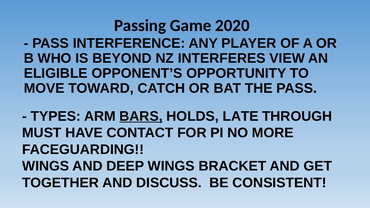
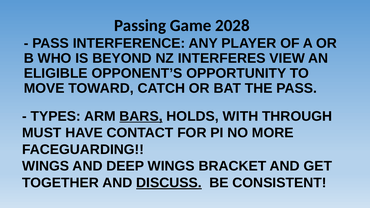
2020: 2020 -> 2028
LATE: LATE -> WITH
DISCUSS underline: none -> present
